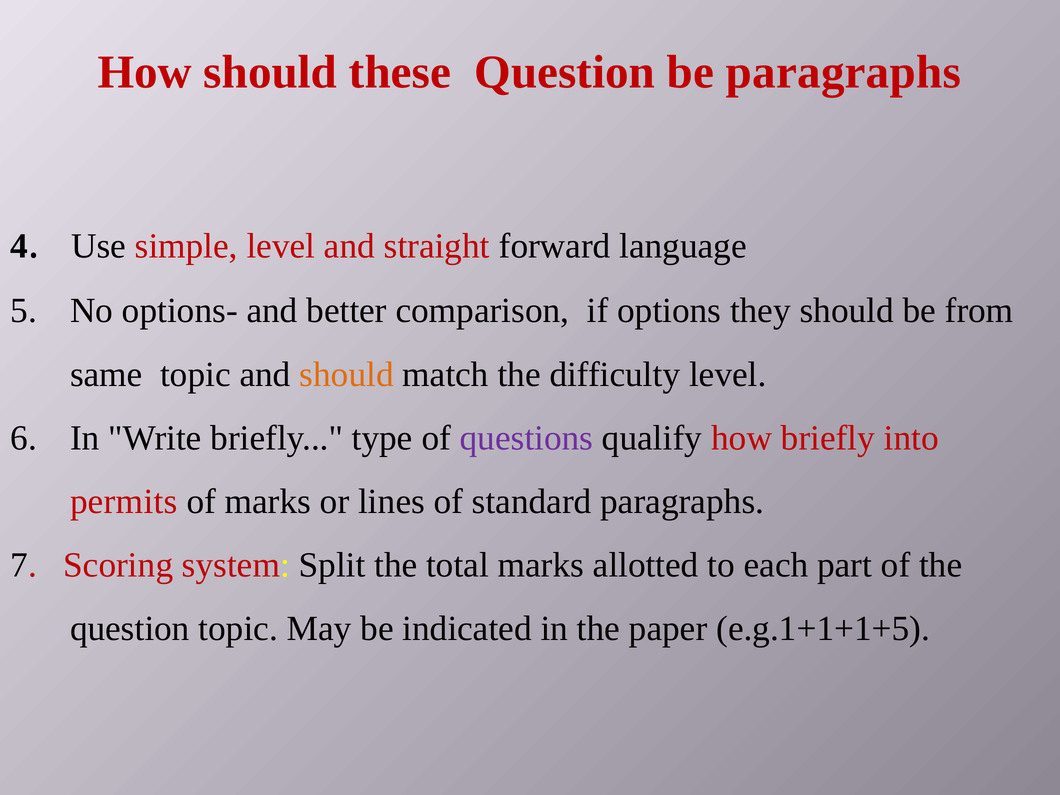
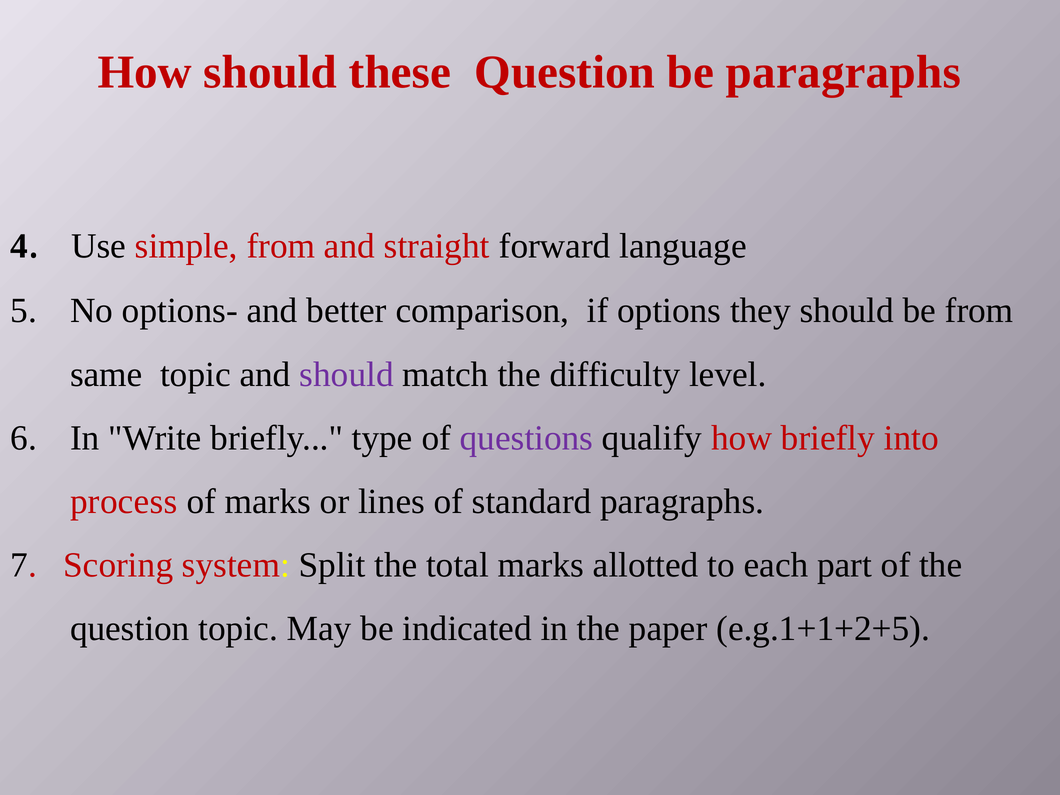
simple level: level -> from
should at (347, 374) colour: orange -> purple
permits: permits -> process
e.g.1+1+1+5: e.g.1+1+1+5 -> e.g.1+1+2+5
